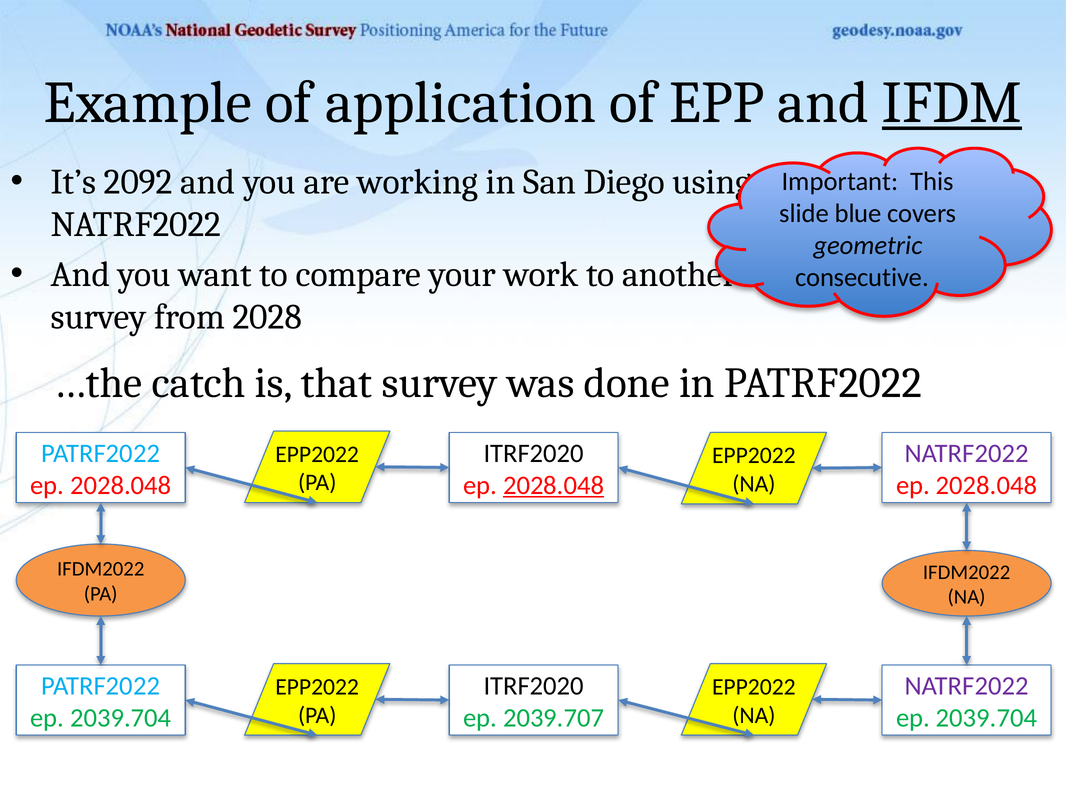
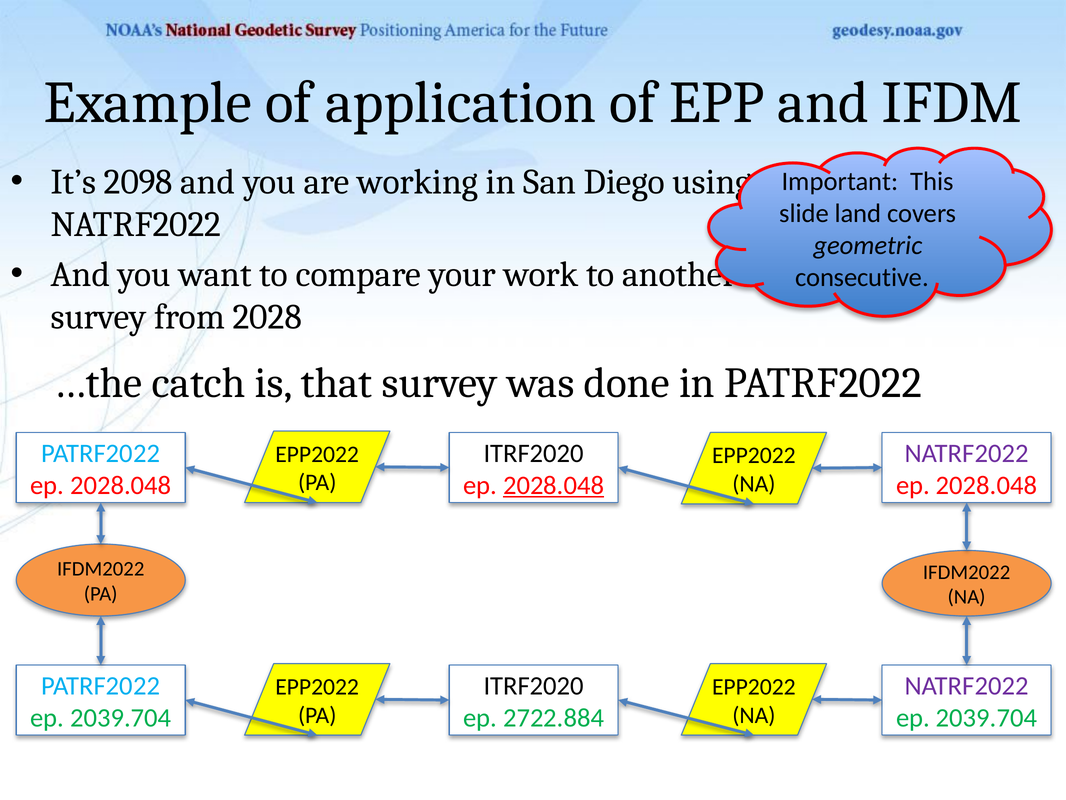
IFDM underline: present -> none
2092: 2092 -> 2098
blue: blue -> land
2039.707: 2039.707 -> 2722.884
